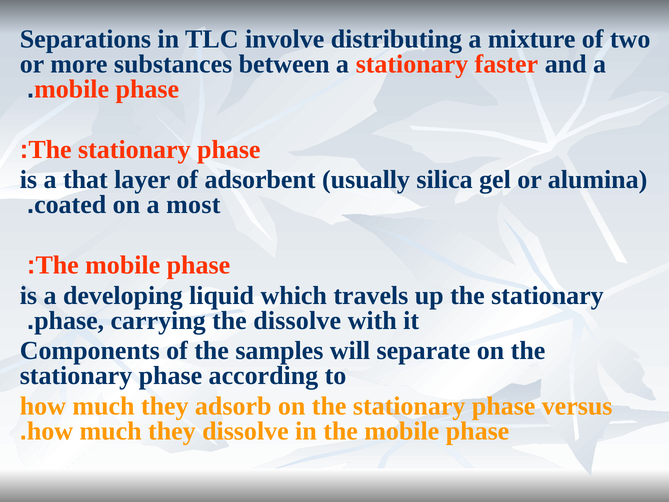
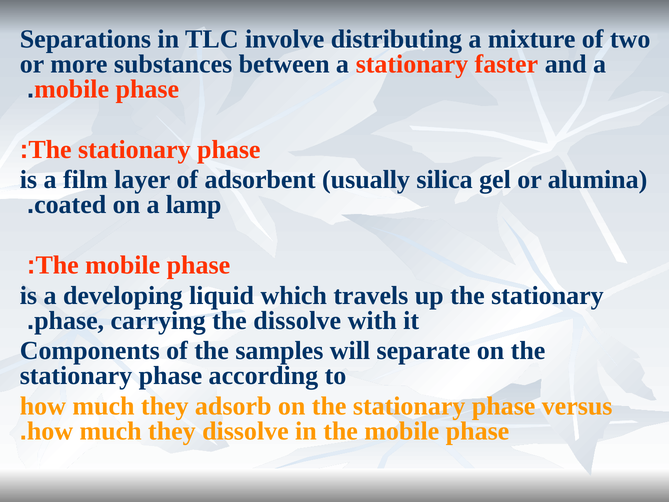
that: that -> film
most: most -> lamp
